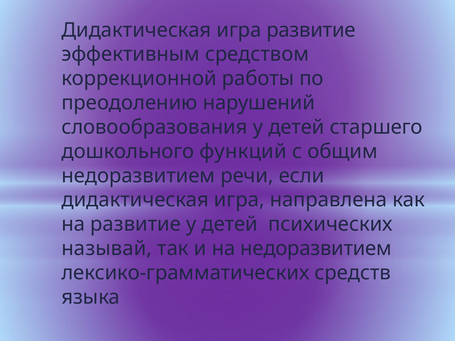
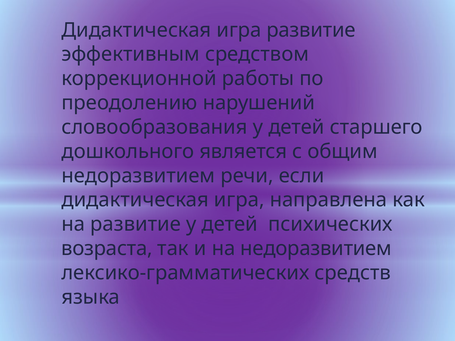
функций: функций -> является
называй: называй -> возраста
